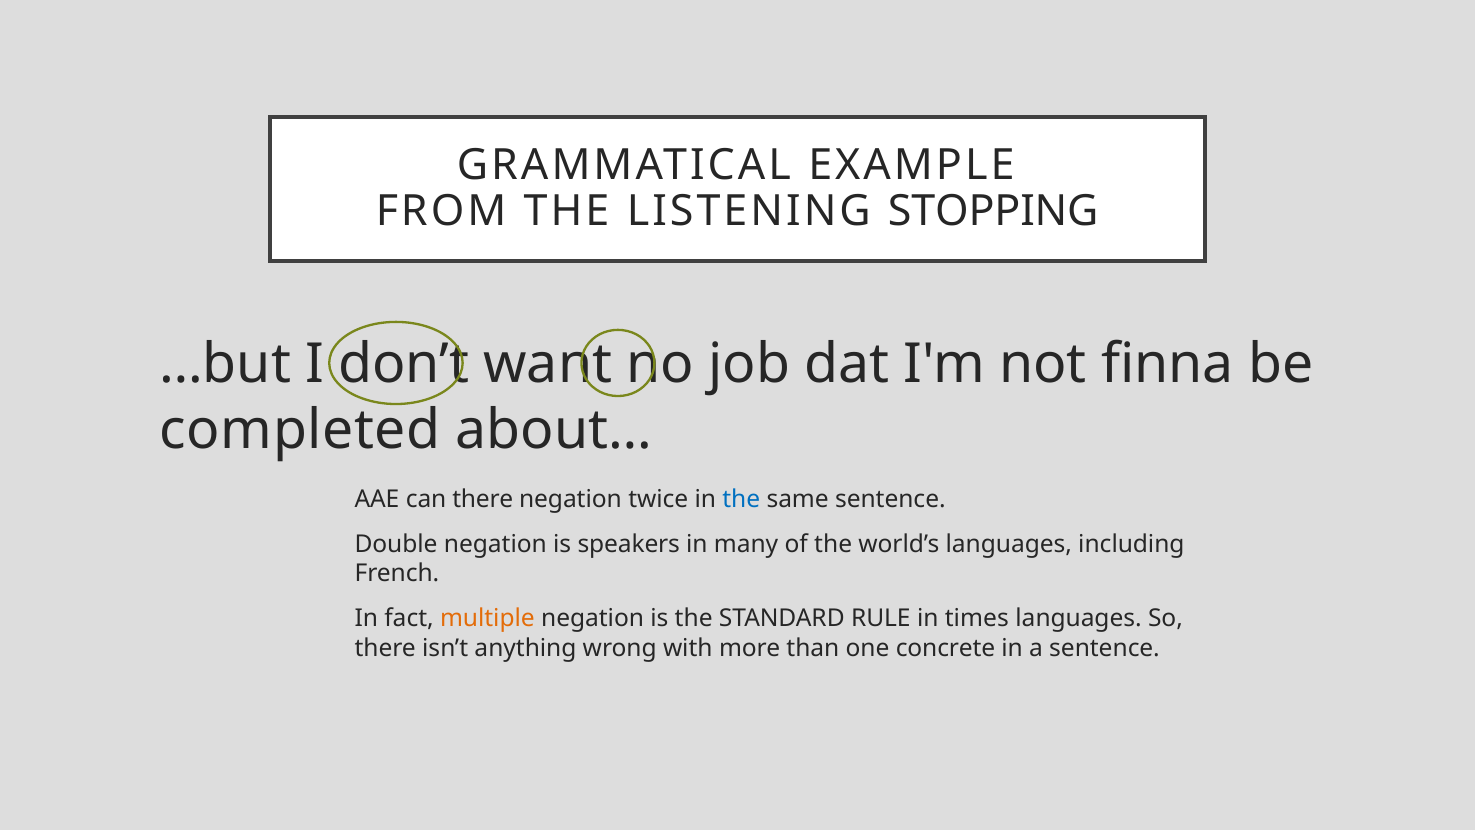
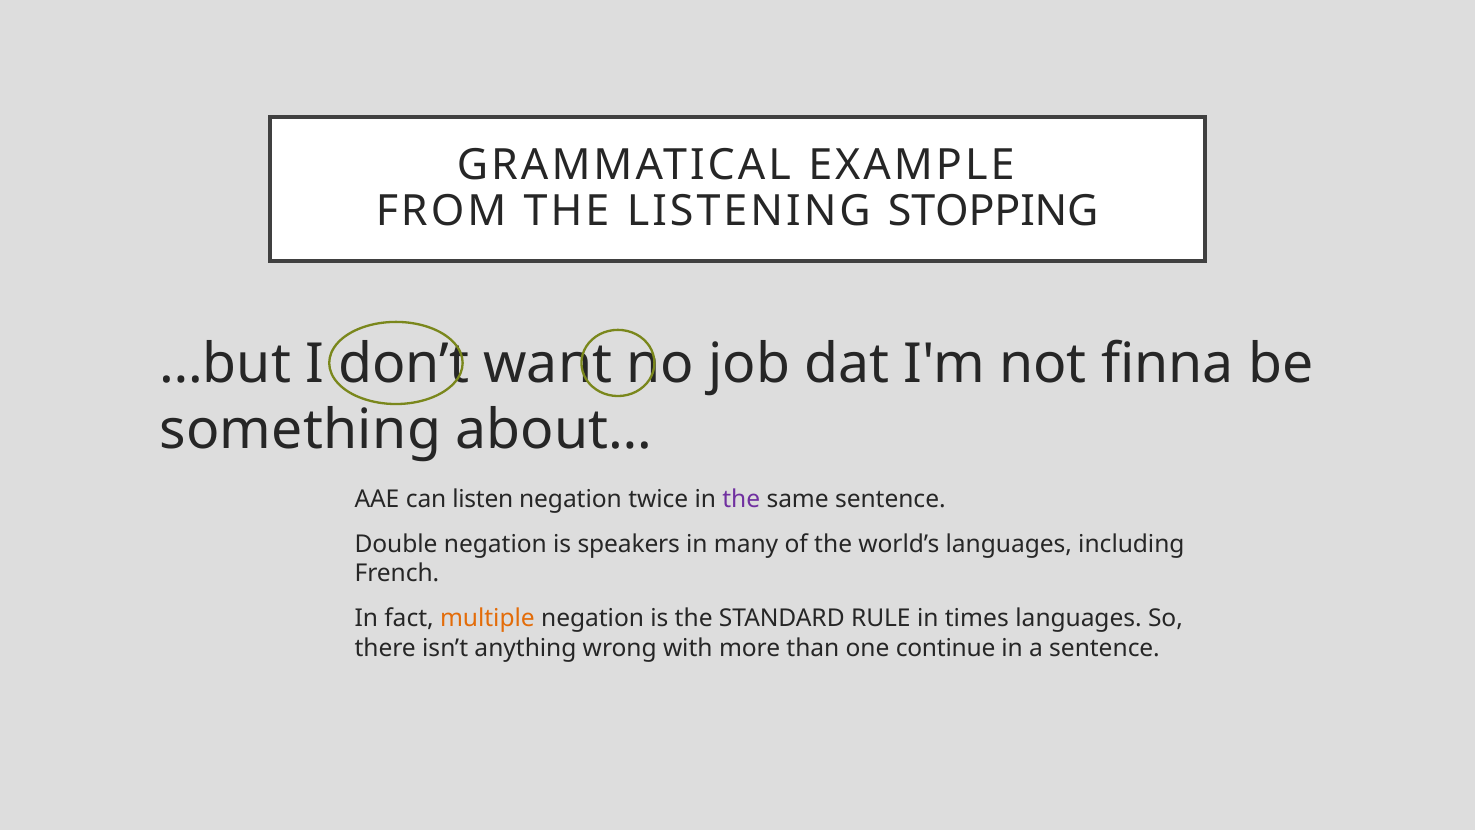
completed: completed -> something
can there: there -> listen
the at (741, 499) colour: blue -> purple
concrete: concrete -> continue
